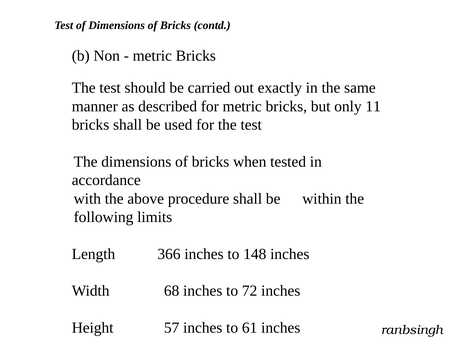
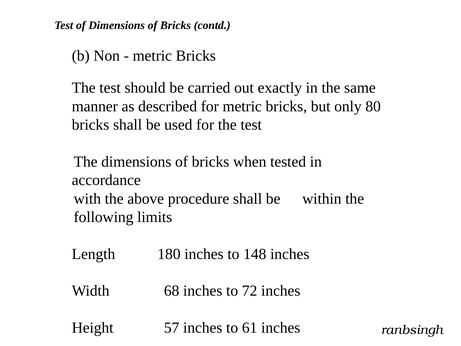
11: 11 -> 80
366: 366 -> 180
